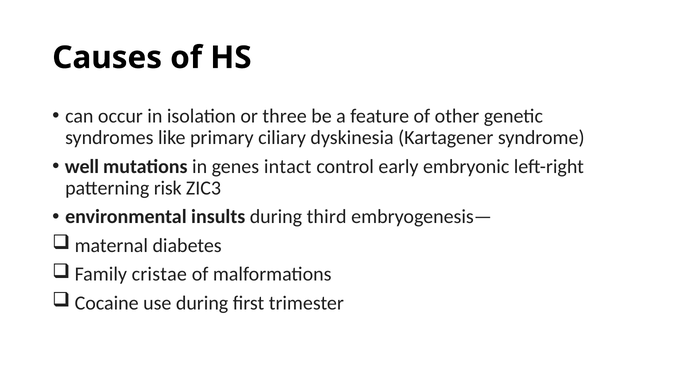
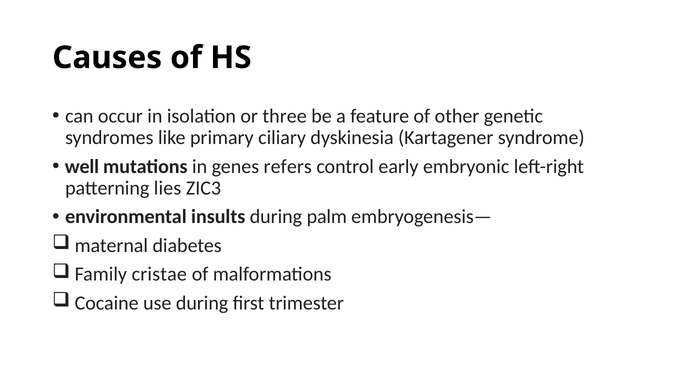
intact: intact -> refers
risk: risk -> lies
third: third -> palm
